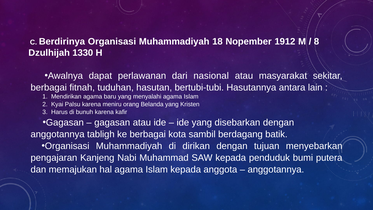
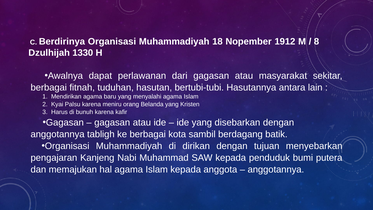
dari nasional: nasional -> gagasan
